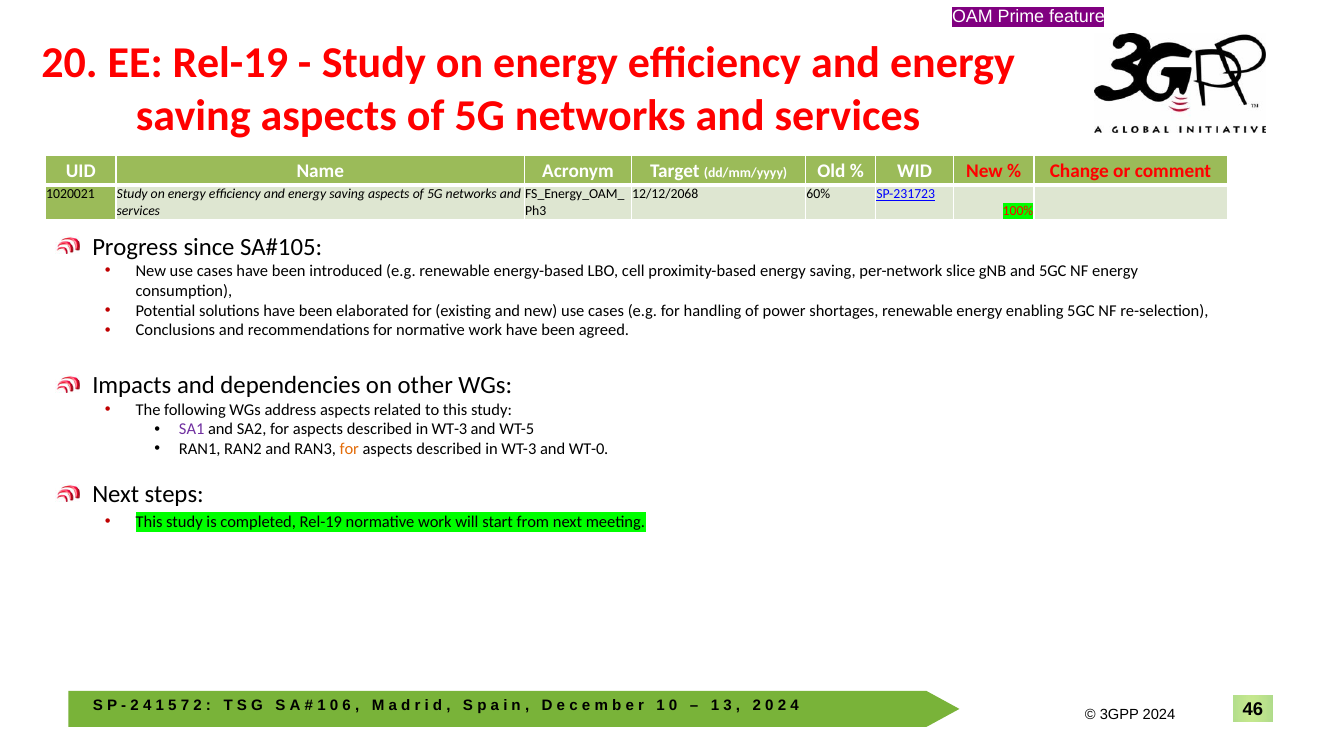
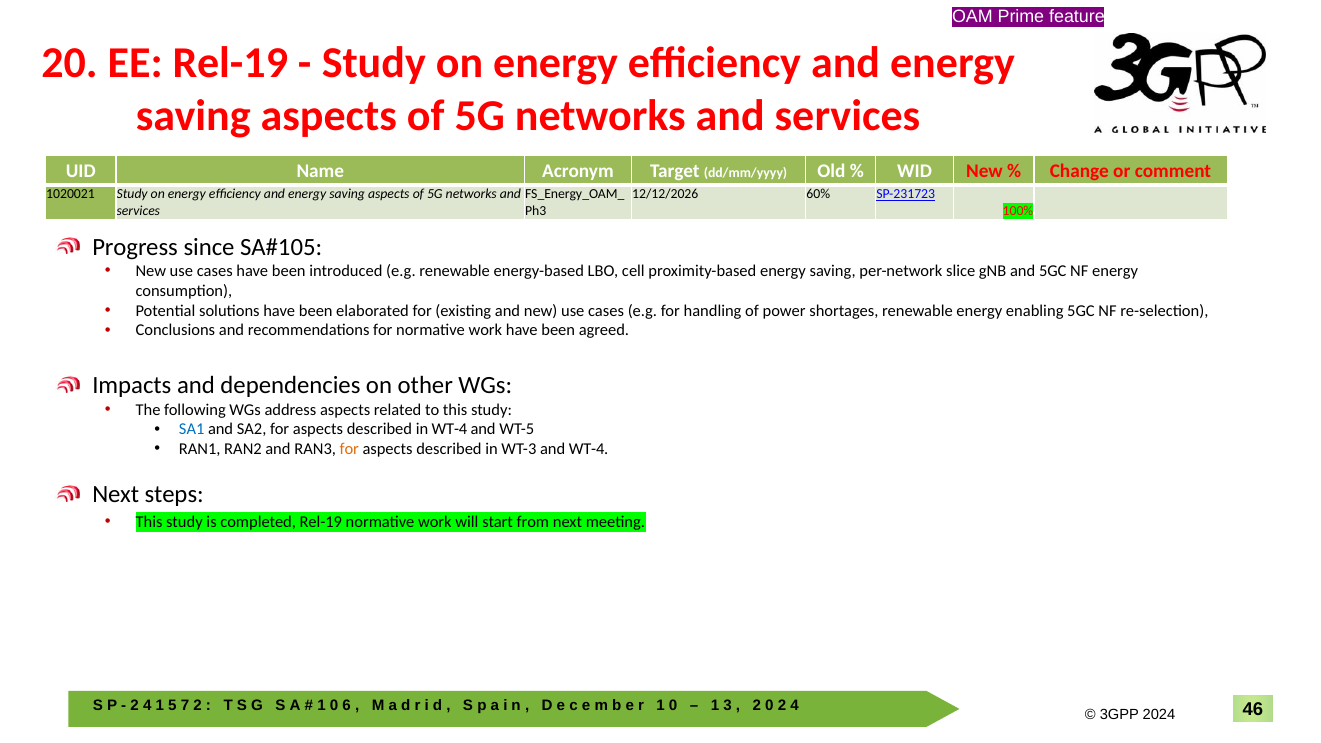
12/12/2068: 12/12/2068 -> 12/12/2026
SA1 colour: purple -> blue
WT-3 at (449, 430): WT-3 -> WT-4
and WT-0: WT-0 -> WT-4
